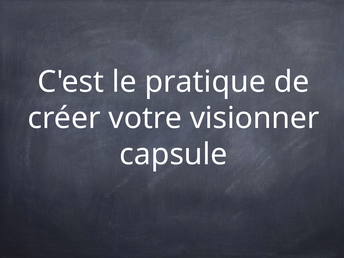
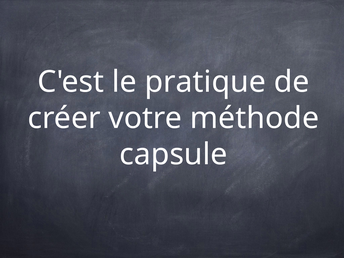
visionner: visionner -> méthode
